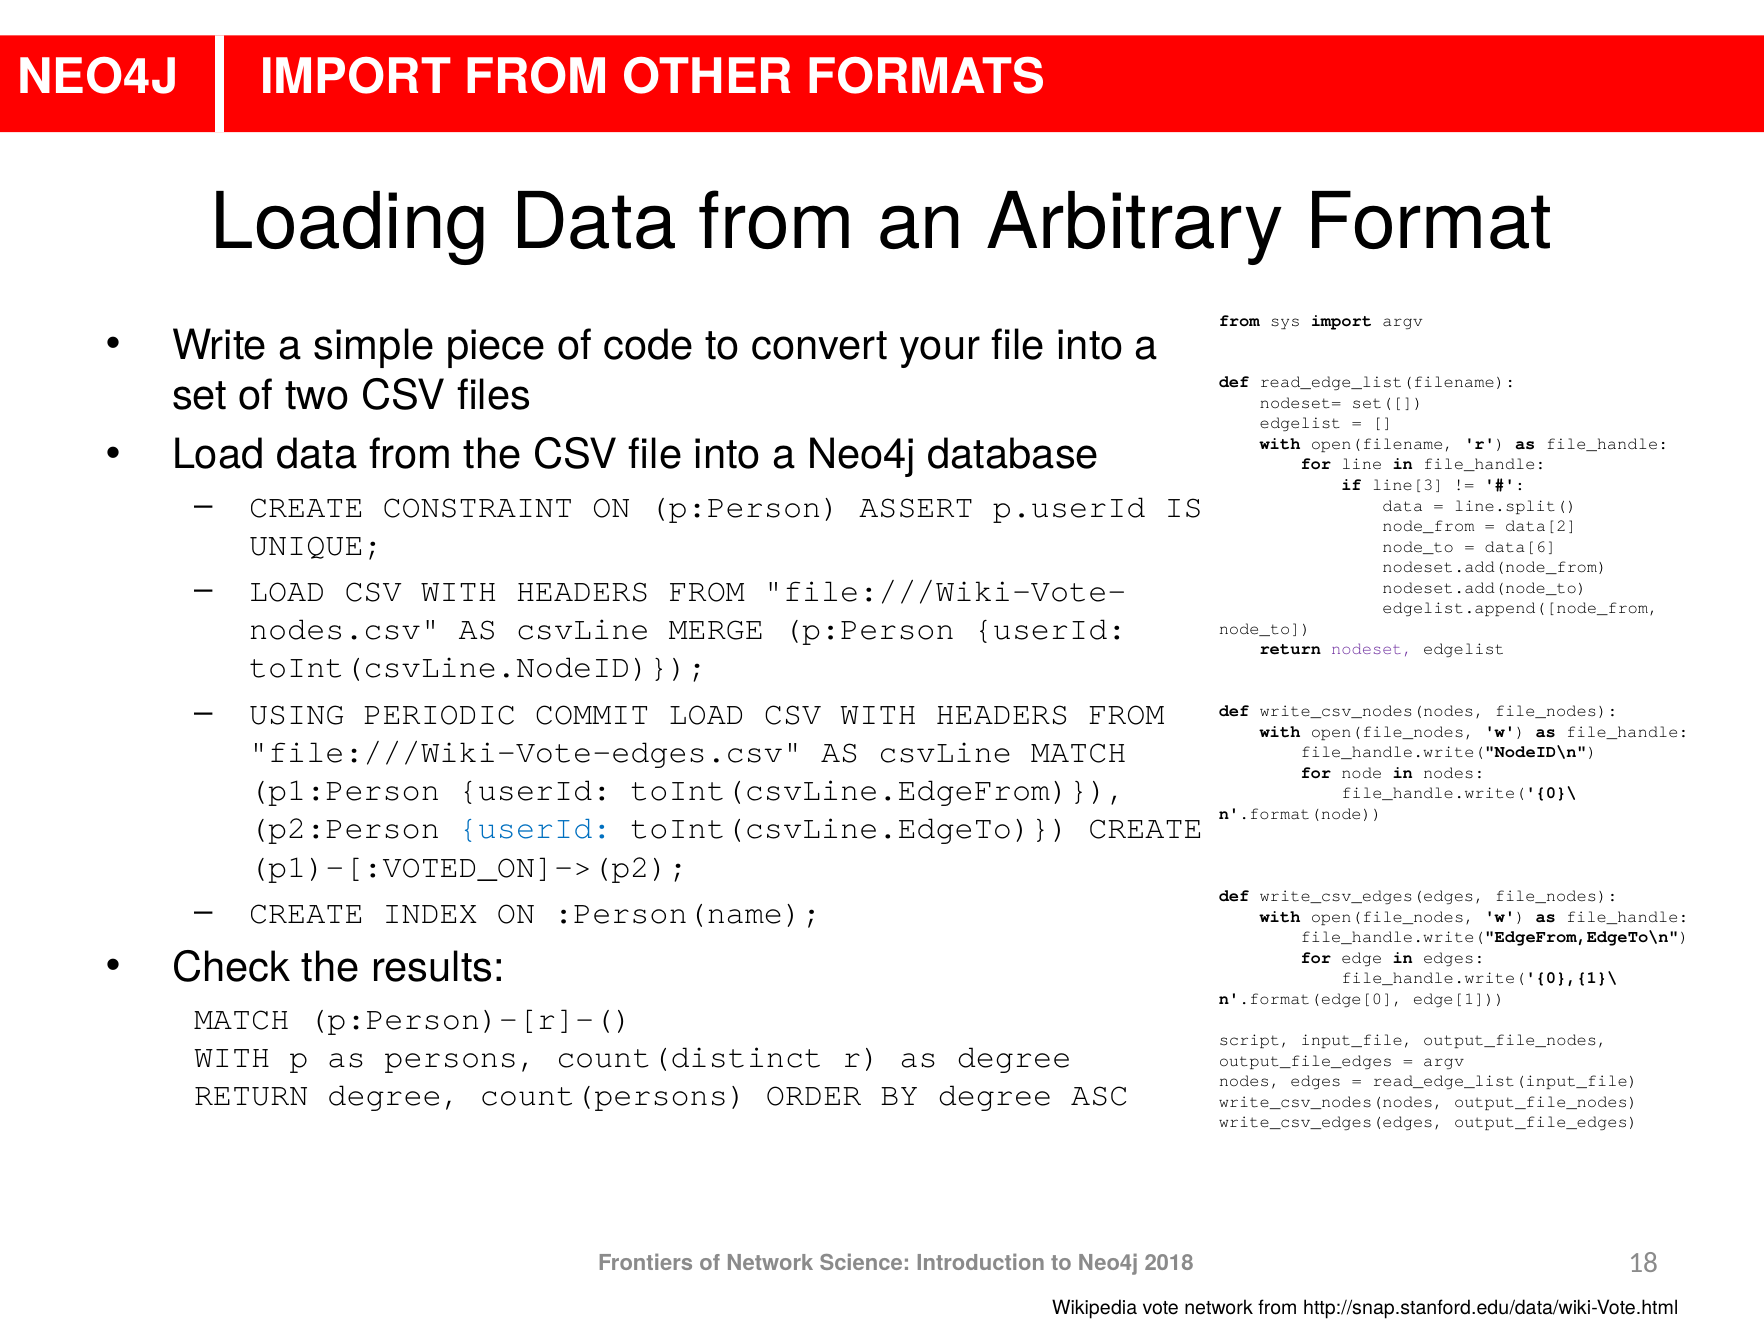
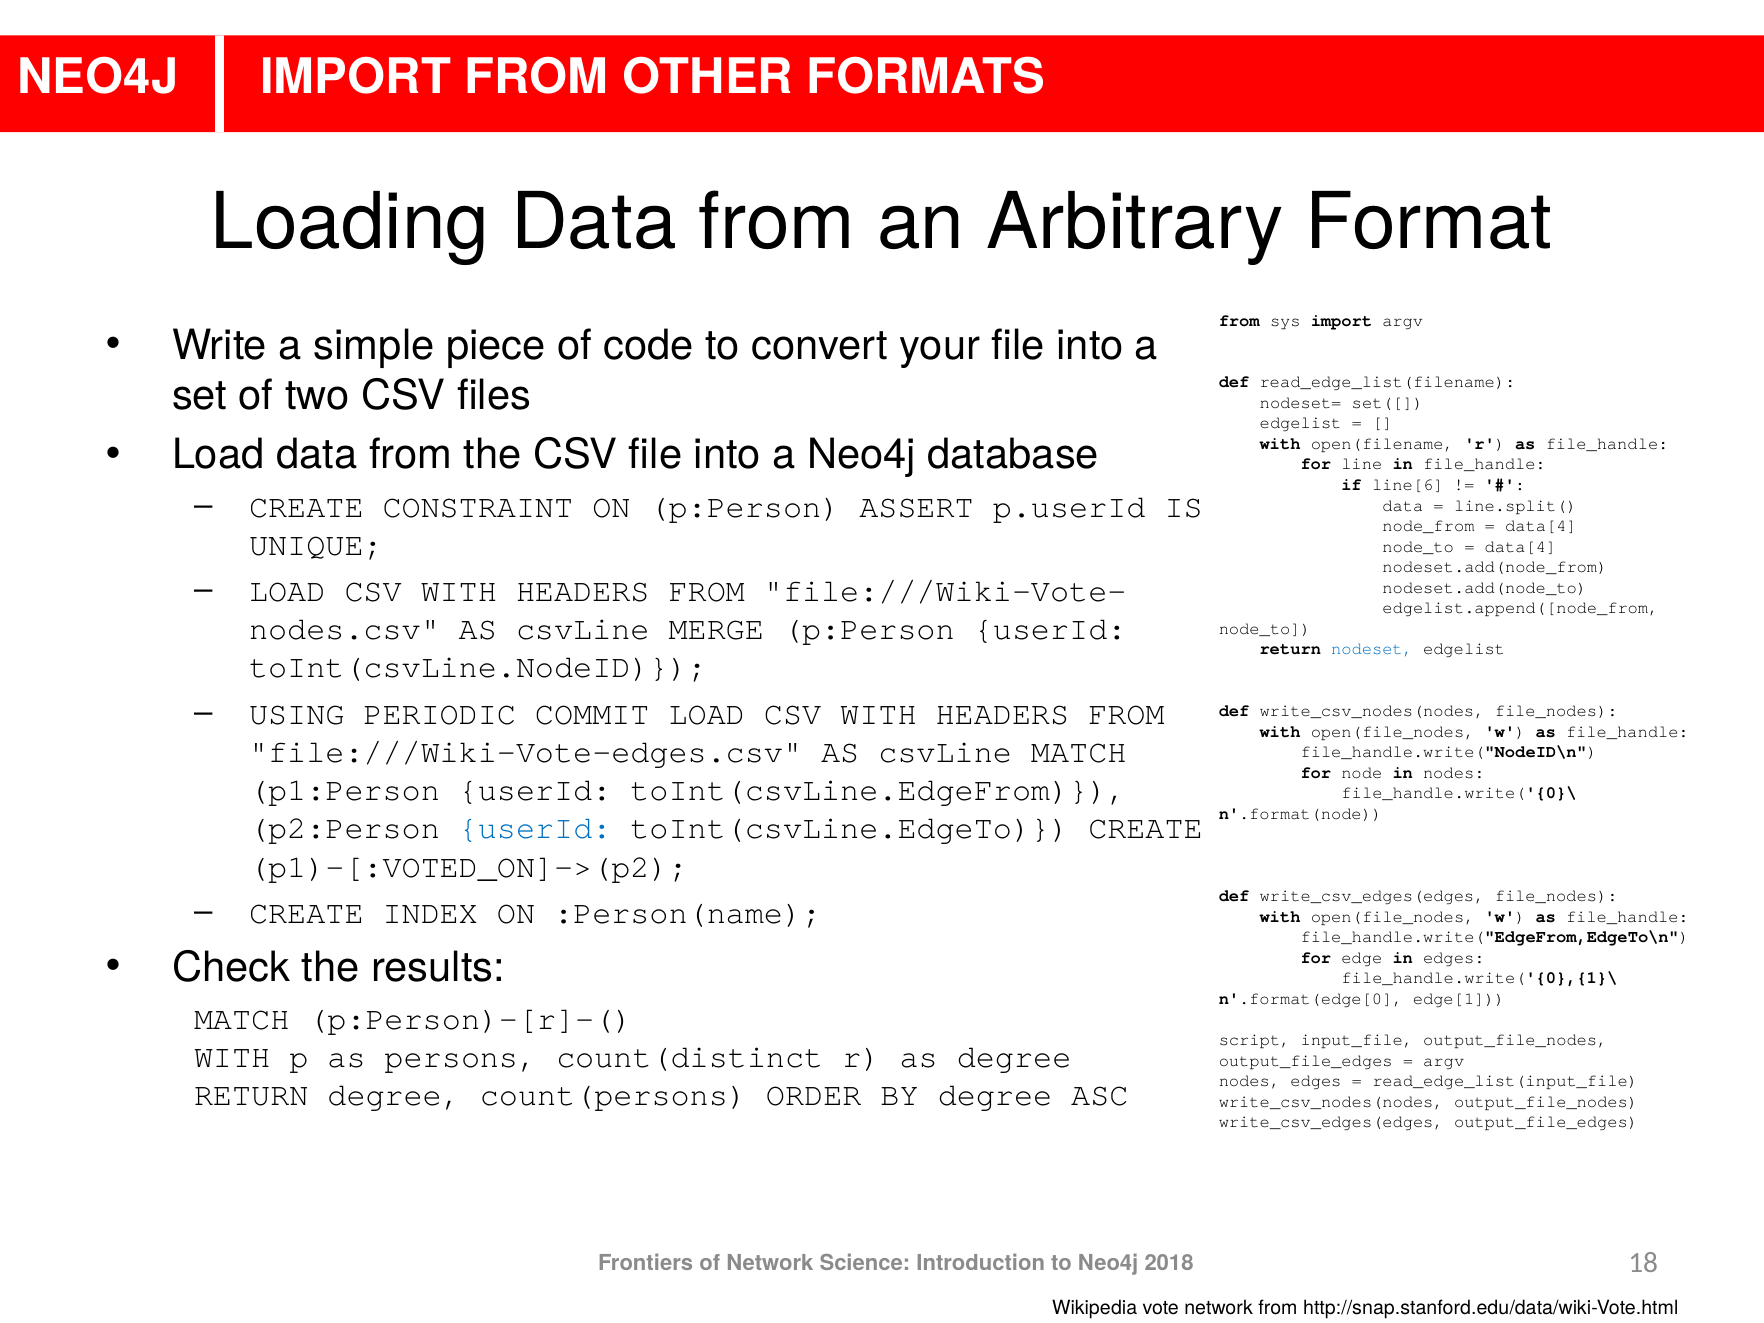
line[3: line[3 -> line[6
data[2 at (1541, 526): data[2 -> data[4
data[6 at (1520, 547): data[6 -> data[4
nodeset colour: purple -> blue
